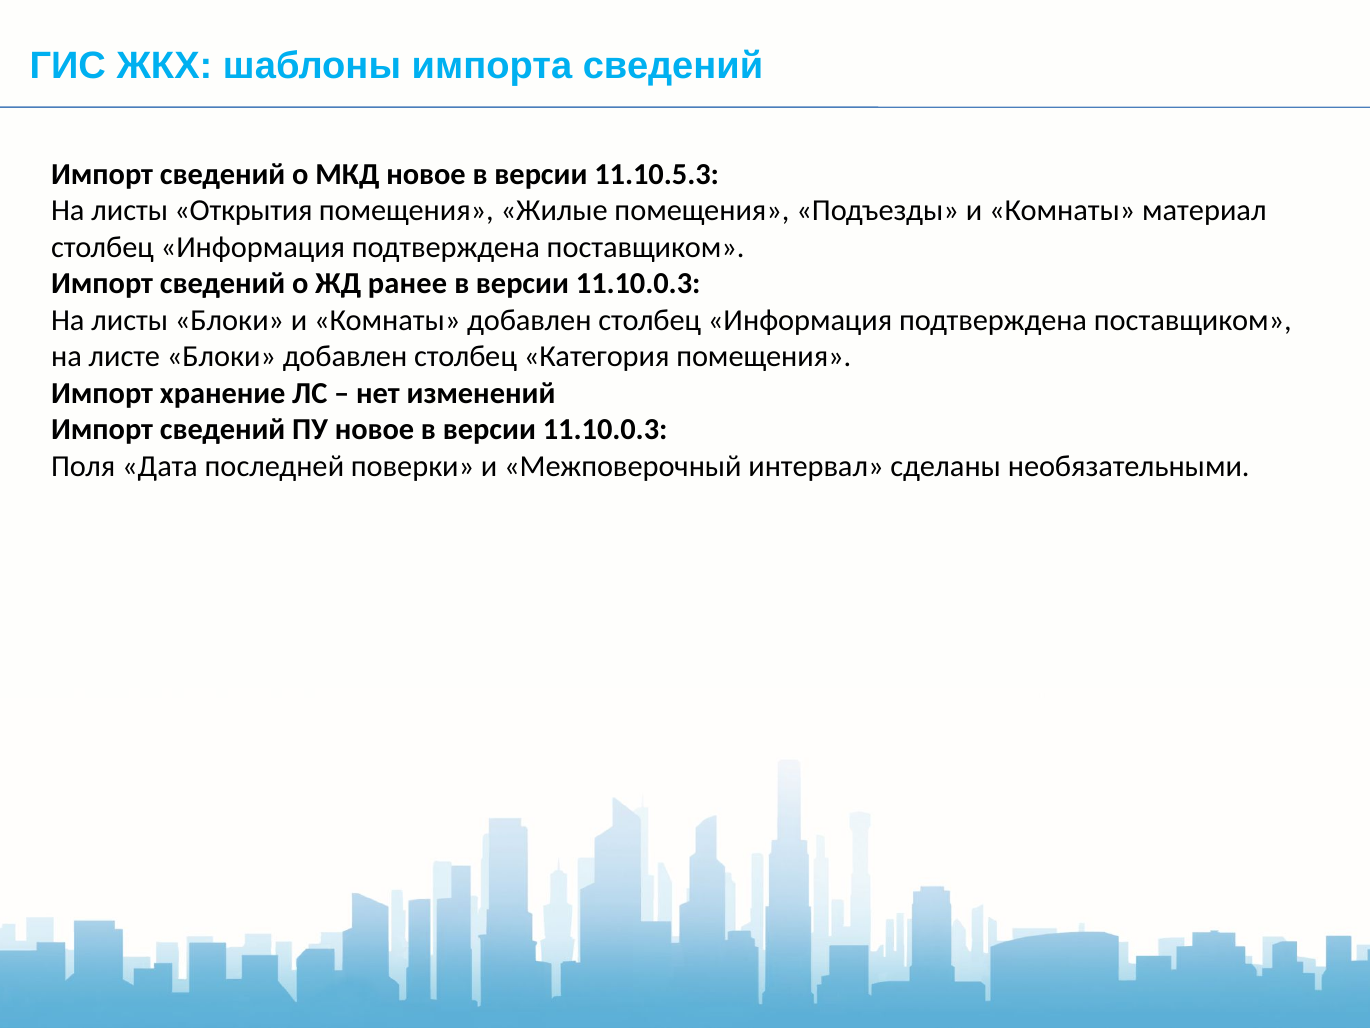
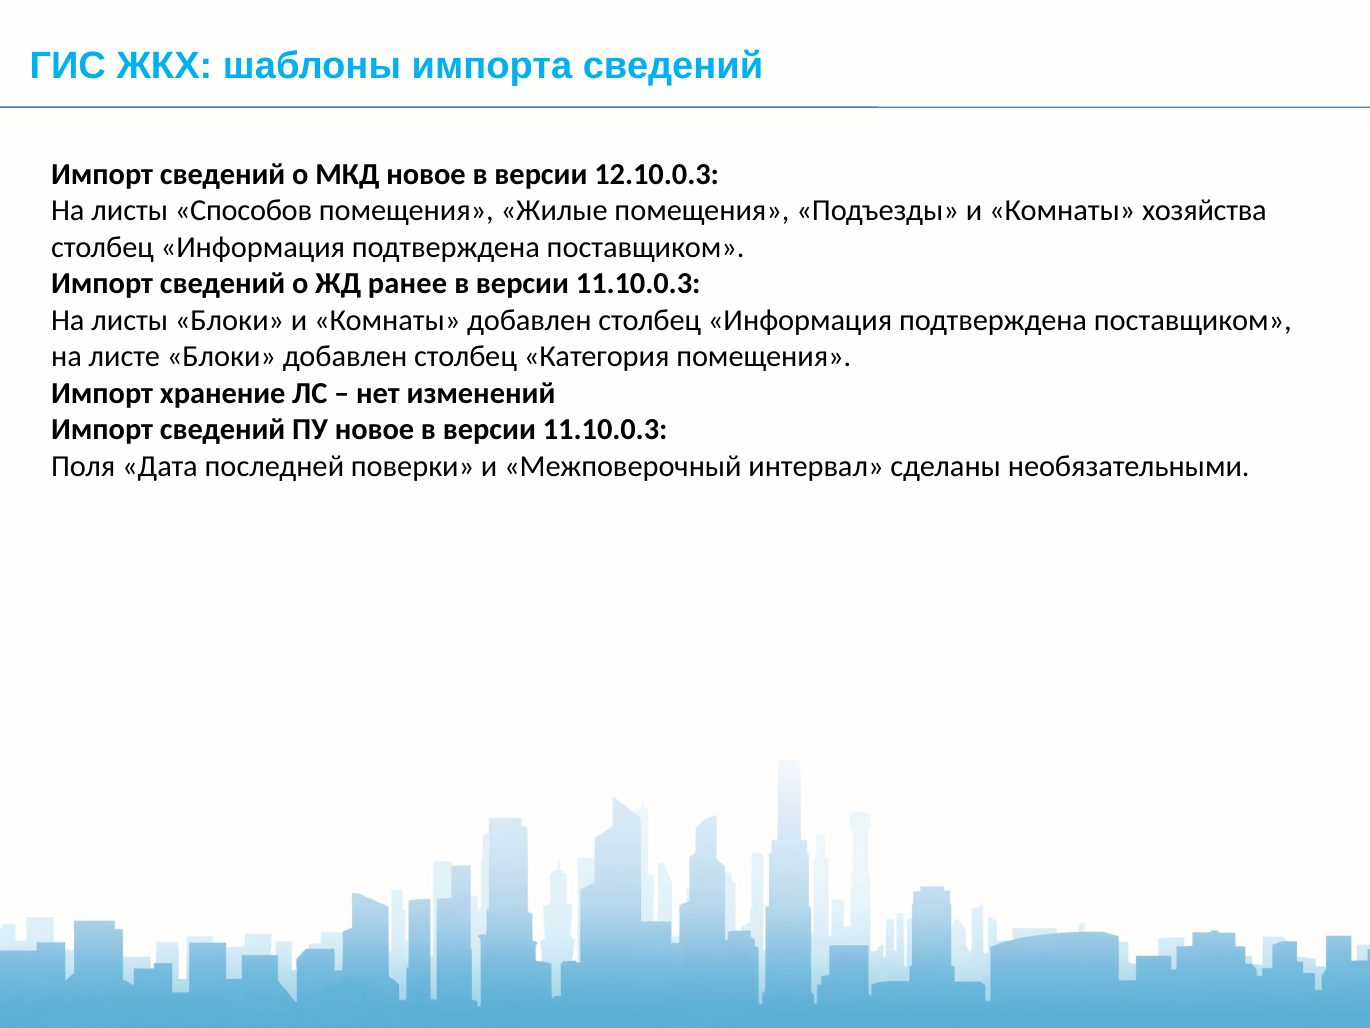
11.10.5.3: 11.10.5.3 -> 12.10.0.3
Открытия: Открытия -> Способов
материал: материал -> хозяйства
